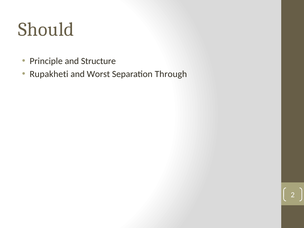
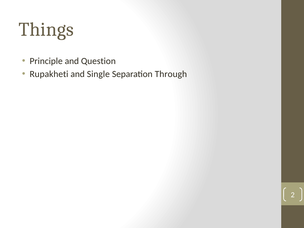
Should: Should -> Things
Structure: Structure -> Question
Worst: Worst -> Single
